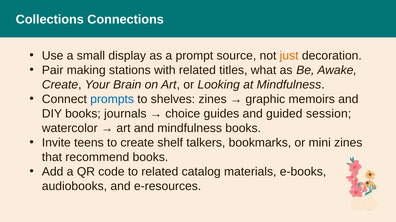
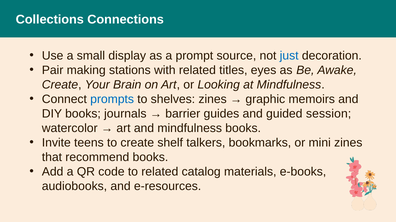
just colour: orange -> blue
what: what -> eyes
choice: choice -> barrier
